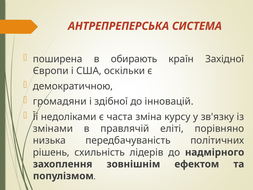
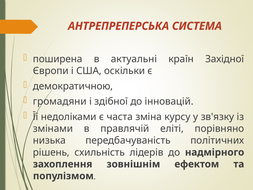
обирають: обирають -> актуальні
